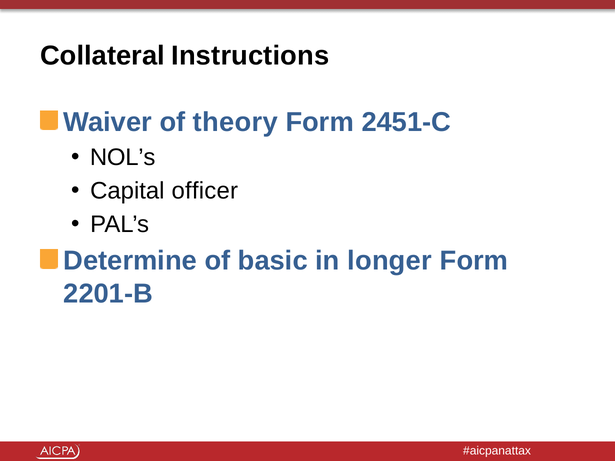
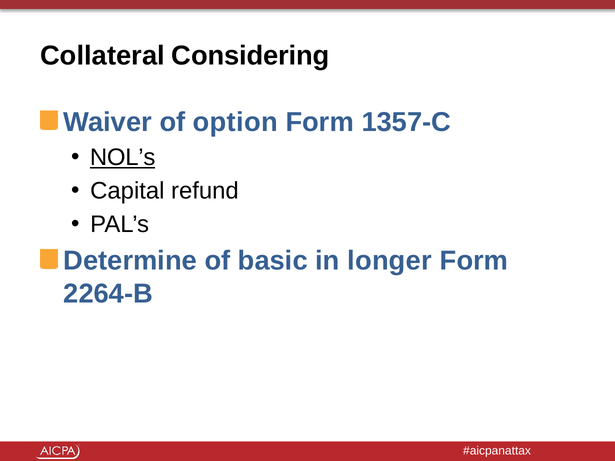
Instructions: Instructions -> Considering
theory: theory -> option
2451-C: 2451-C -> 1357-C
NOL’s underline: none -> present
officer: officer -> refund
2201-B: 2201-B -> 2264-B
